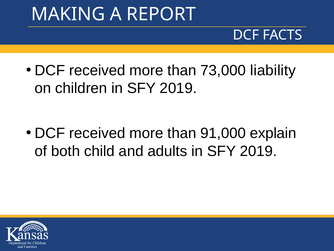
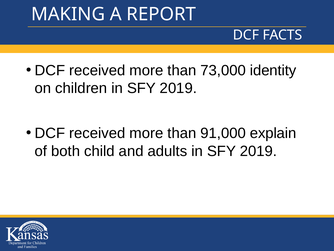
liability: liability -> identity
